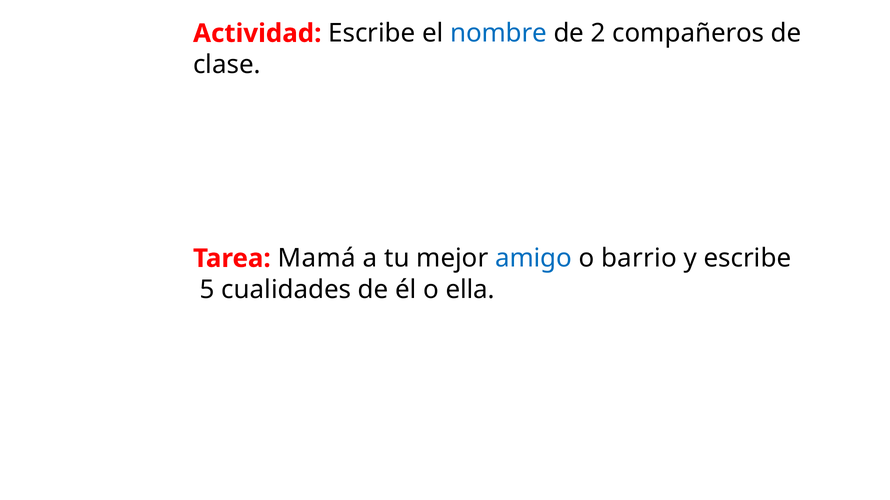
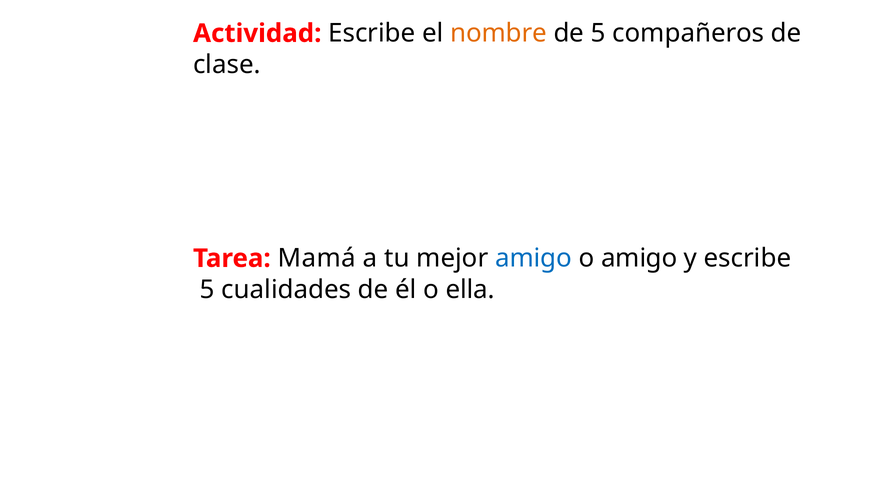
nombre colour: blue -> orange
de 2: 2 -> 5
o barrio: barrio -> amigo
